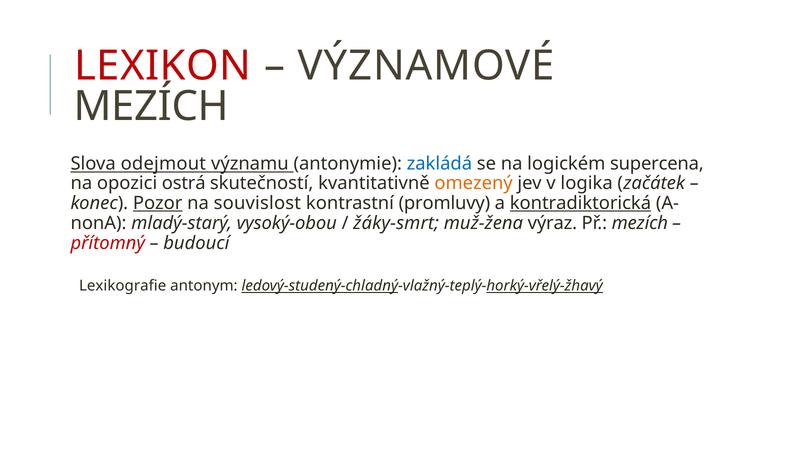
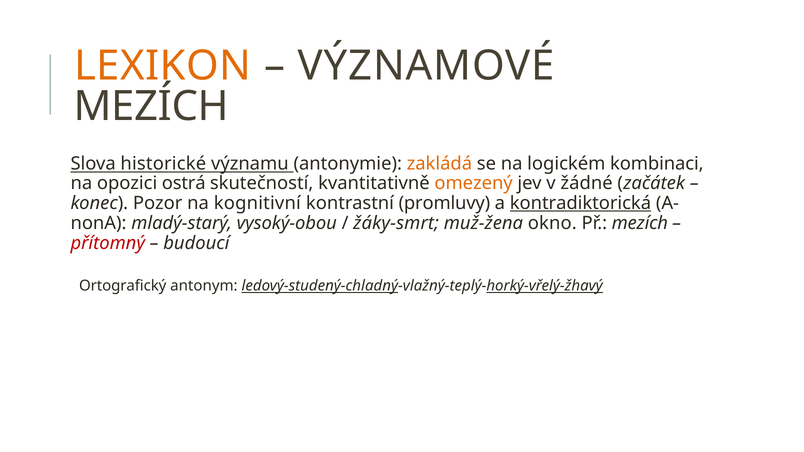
LEXIKON colour: red -> orange
odejmout: odejmout -> historické
zakládá colour: blue -> orange
supercena: supercena -> kombinaci
logika: logika -> žádné
Pozor underline: present -> none
souvislost: souvislost -> kognitivní
výraz: výraz -> okno
Lexikografie: Lexikografie -> Ortografický
